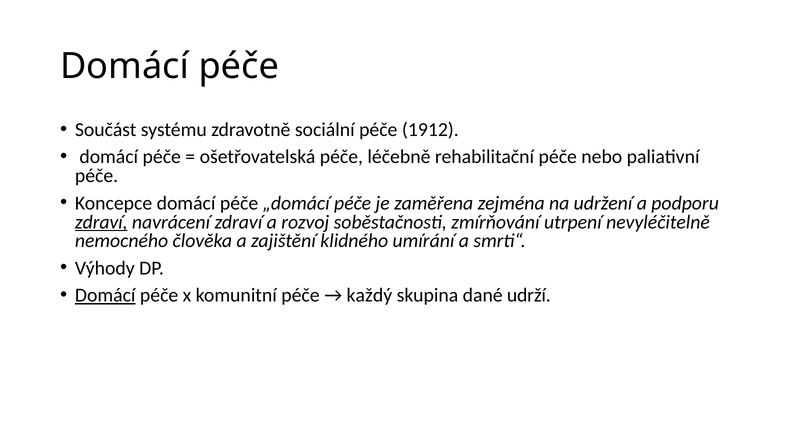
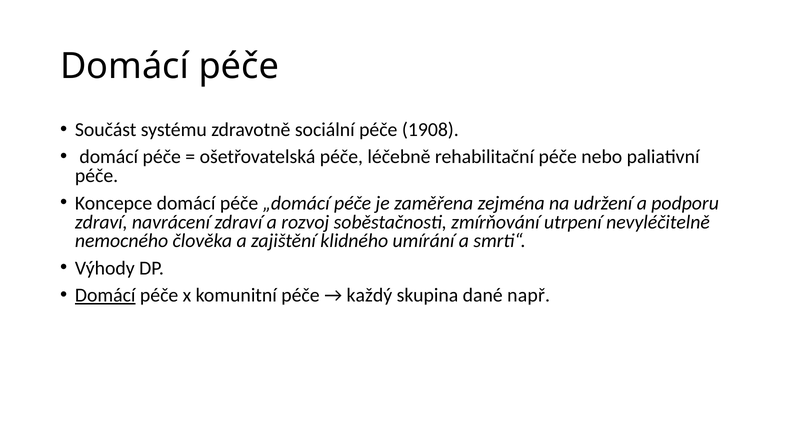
1912: 1912 -> 1908
zdraví at (101, 222) underline: present -> none
udrží: udrží -> např
